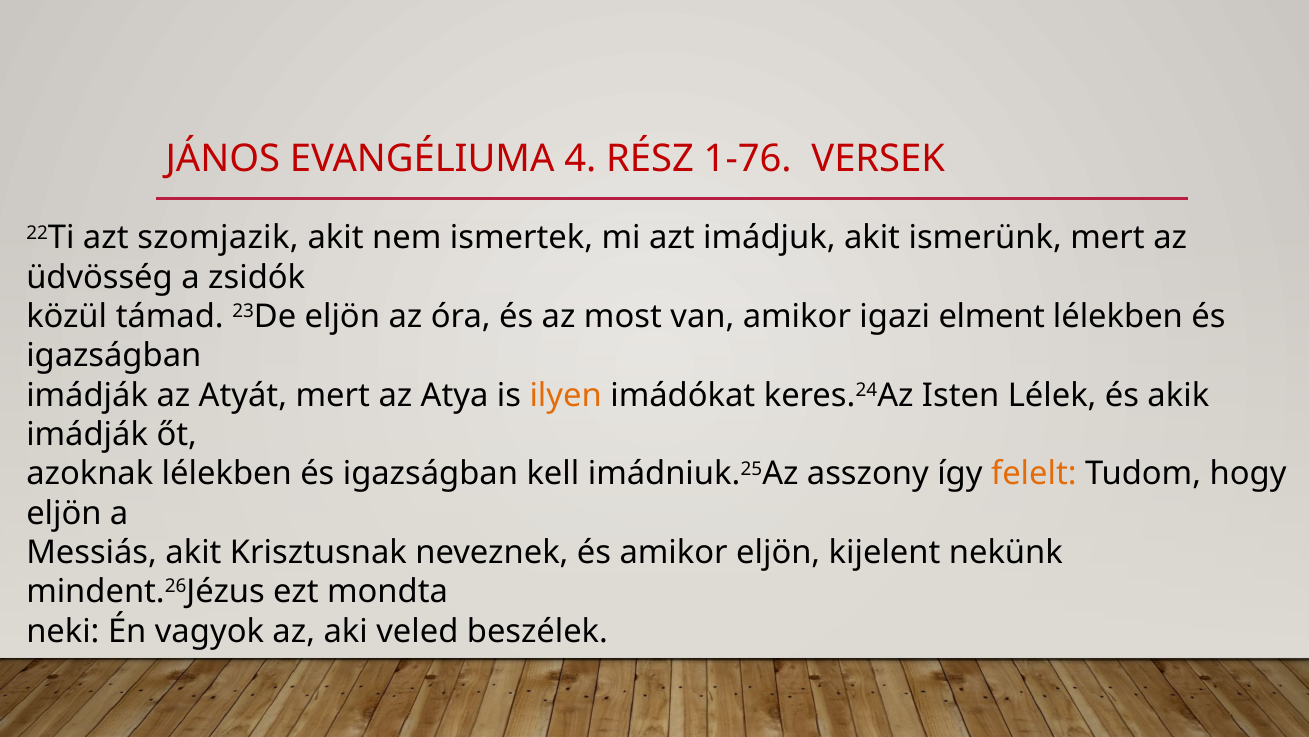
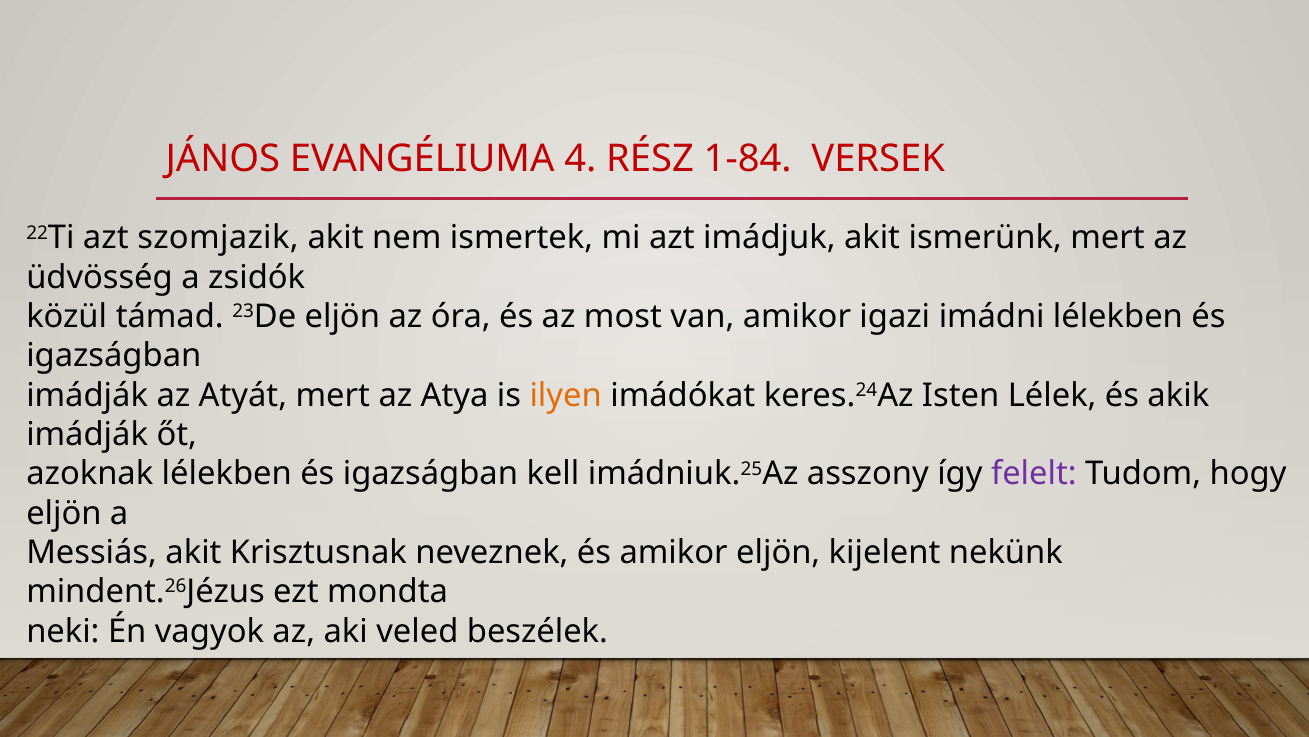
1-76: 1-76 -> 1-84
elment: elment -> imádni
felelt colour: orange -> purple
